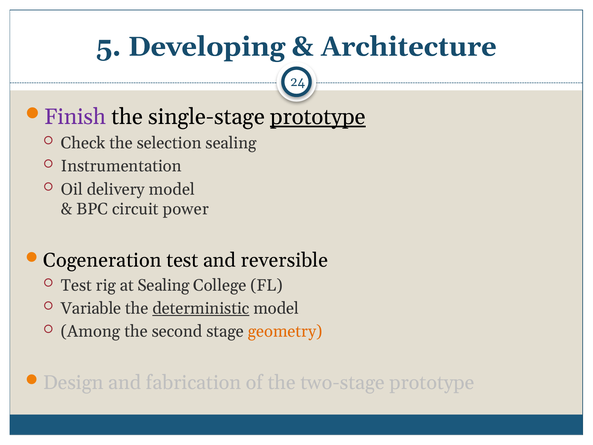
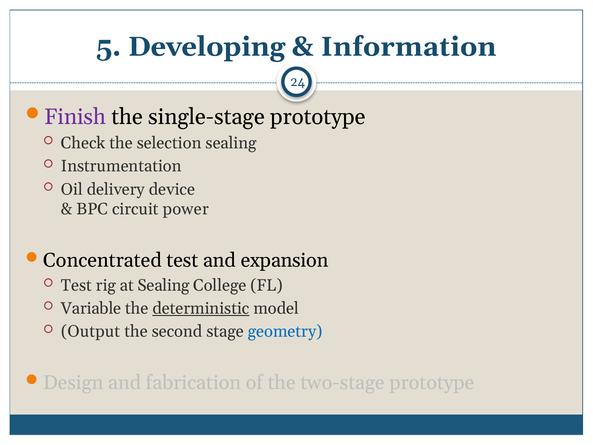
Architecture: Architecture -> Information
prototype at (318, 117) underline: present -> none
delivery model: model -> device
Cogeneration: Cogeneration -> Concentrated
reversible: reversible -> expansion
Among: Among -> Output
geometry colour: orange -> blue
